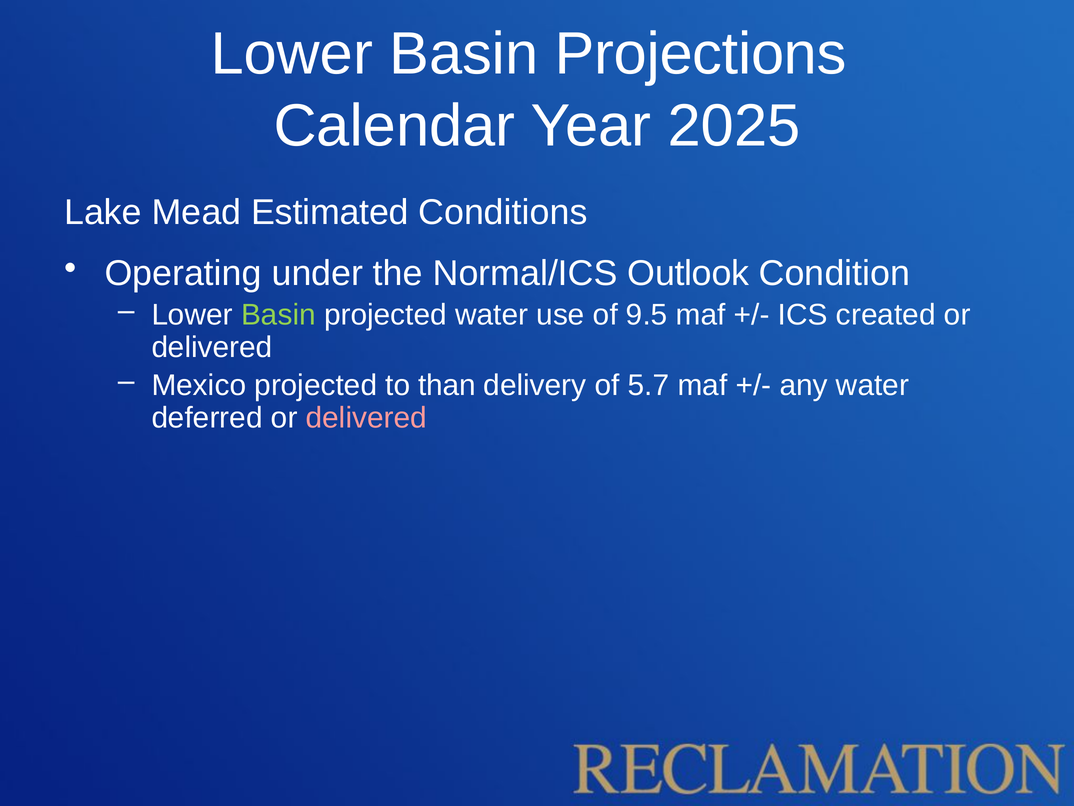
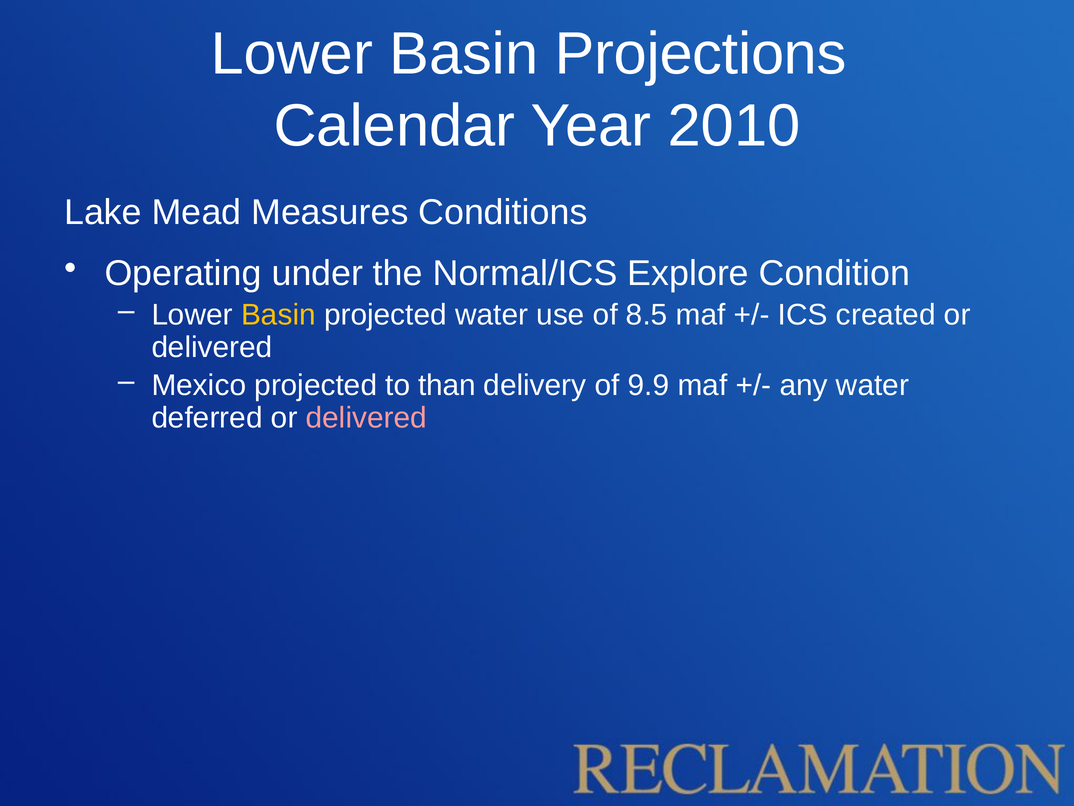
2025: 2025 -> 2010
Estimated: Estimated -> Measures
Outlook: Outlook -> Explore
Basin at (278, 315) colour: light green -> yellow
9.5: 9.5 -> 8.5
5.7: 5.7 -> 9.9
